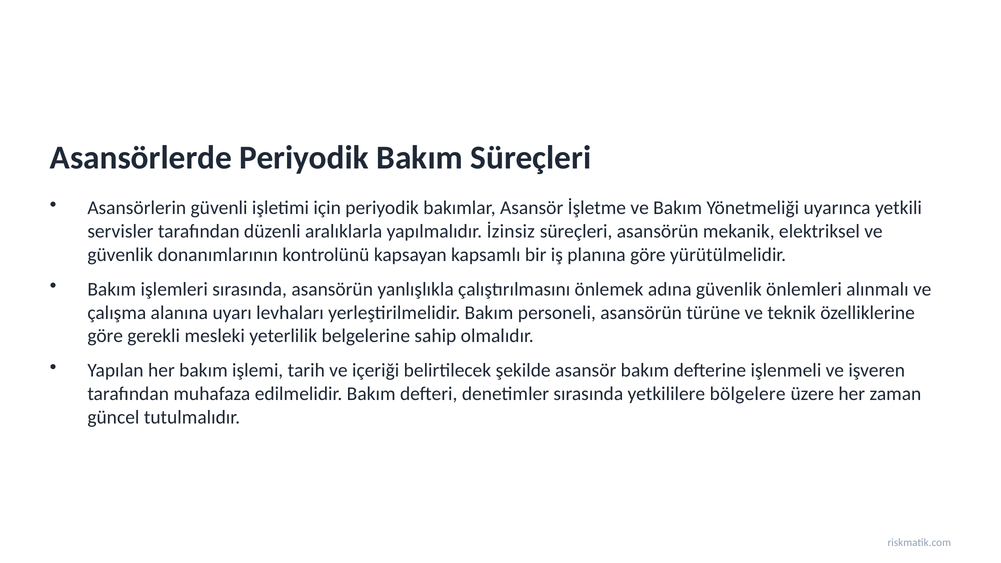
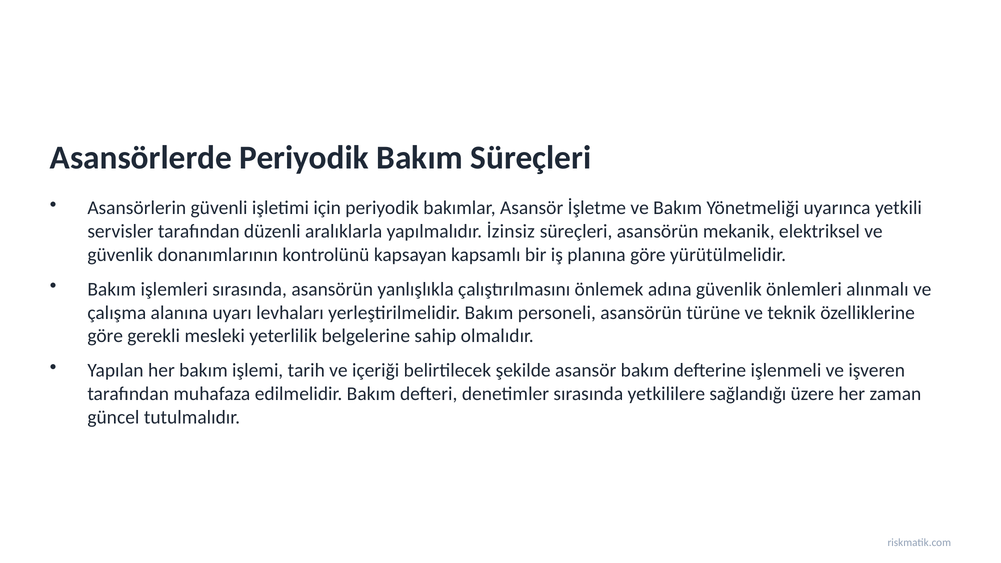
bölgelere: bölgelere -> sağlandığı
